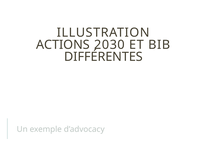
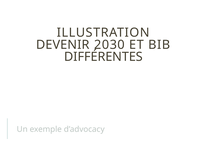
ACTIONS: ACTIONS -> DEVENIR
